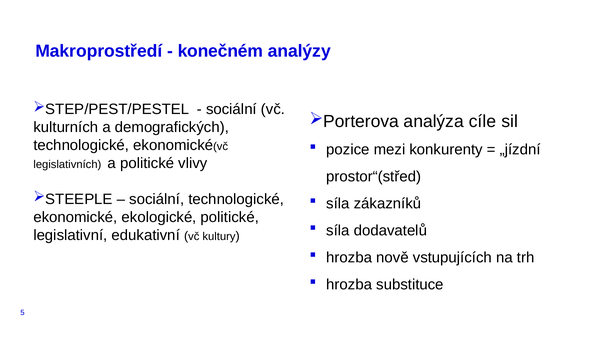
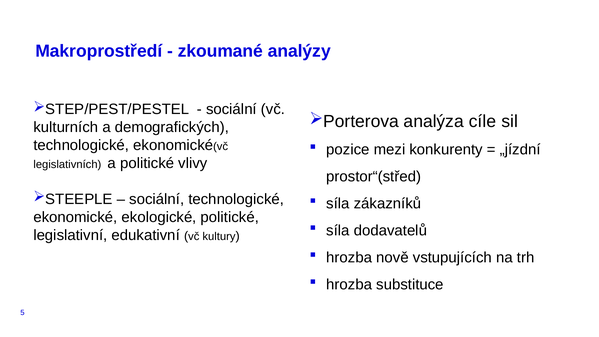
konečném: konečném -> zkoumané
